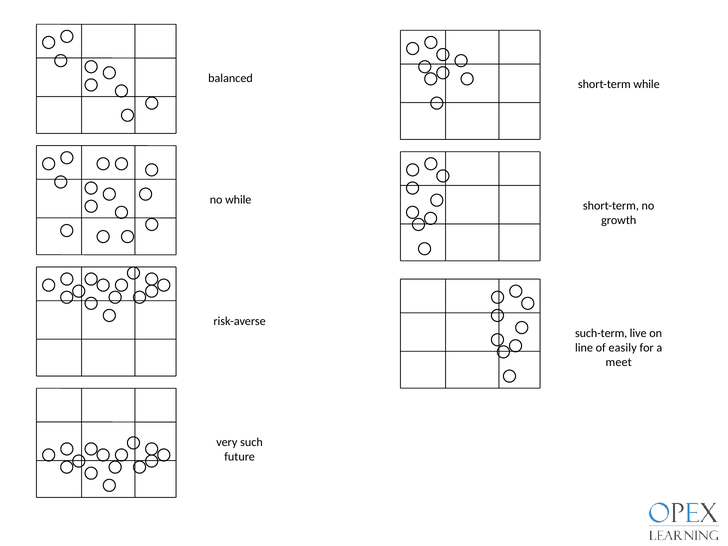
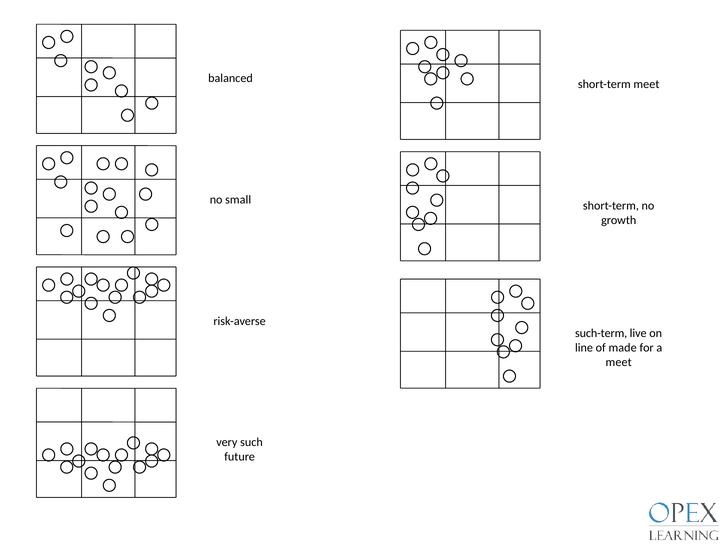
short-term while: while -> meet
no while: while -> small
easily: easily -> made
